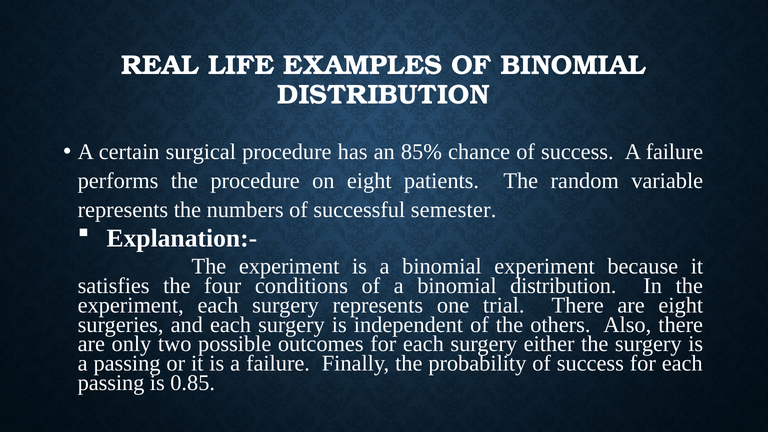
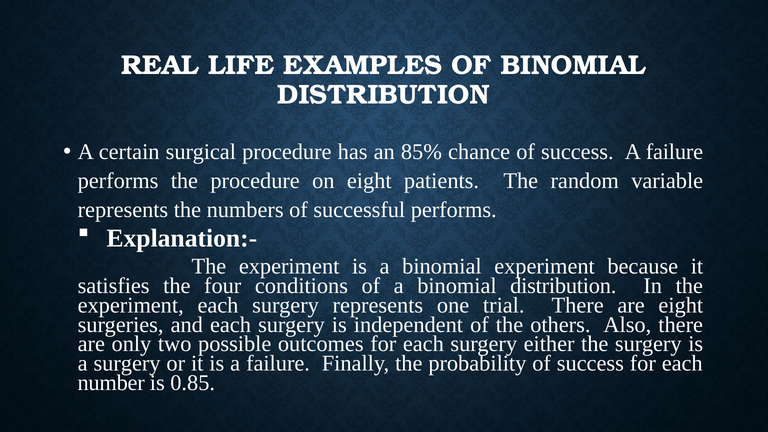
successful semester: semester -> performs
a passing: passing -> surgery
passing at (111, 383): passing -> number
